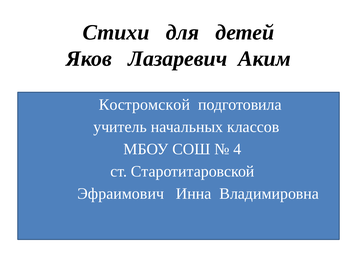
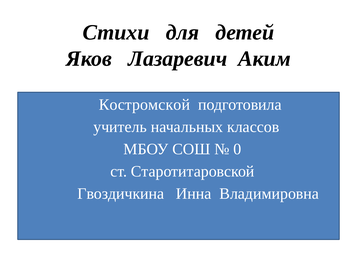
4: 4 -> 0
Эфраимович: Эфраимович -> Гвоздичкина
